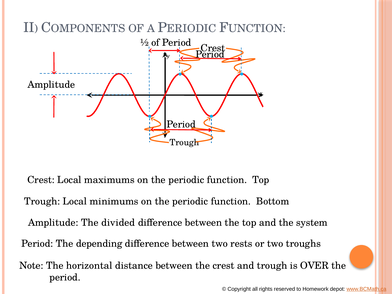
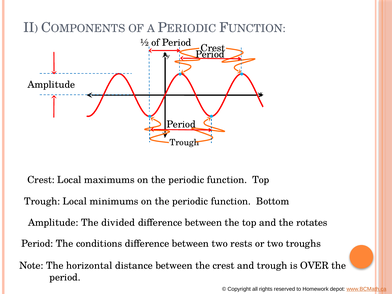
system: system -> rotates
depending: depending -> conditions
